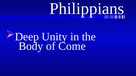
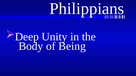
Come: Come -> Being
